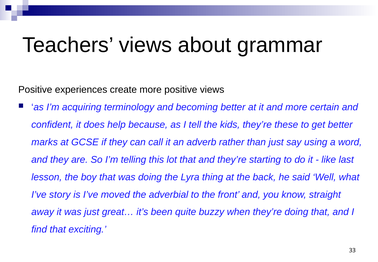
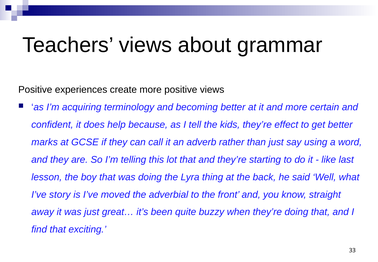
these: these -> effect
